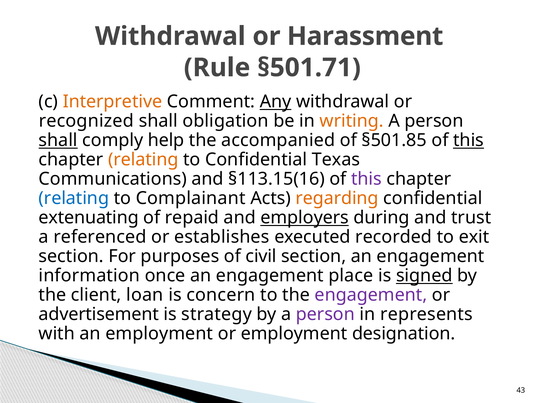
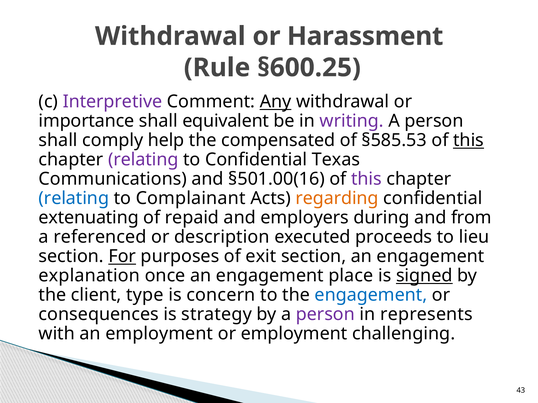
§501.71: §501.71 -> §600.25
Interpretive colour: orange -> purple
recognized: recognized -> importance
obligation: obligation -> equivalent
writing colour: orange -> purple
shall at (58, 141) underline: present -> none
accompanied: accompanied -> compensated
§501.85: §501.85 -> §585.53
relating at (143, 160) colour: orange -> purple
§113.15(16: §113.15(16 -> §501.00(16
employers underline: present -> none
trust: trust -> from
establishes: establishes -> description
recorded: recorded -> proceeds
exit: exit -> lieu
For underline: none -> present
civil: civil -> exit
information: information -> explanation
loan: loan -> type
engagement at (371, 295) colour: purple -> blue
advertisement: advertisement -> consequences
designation: designation -> challenging
